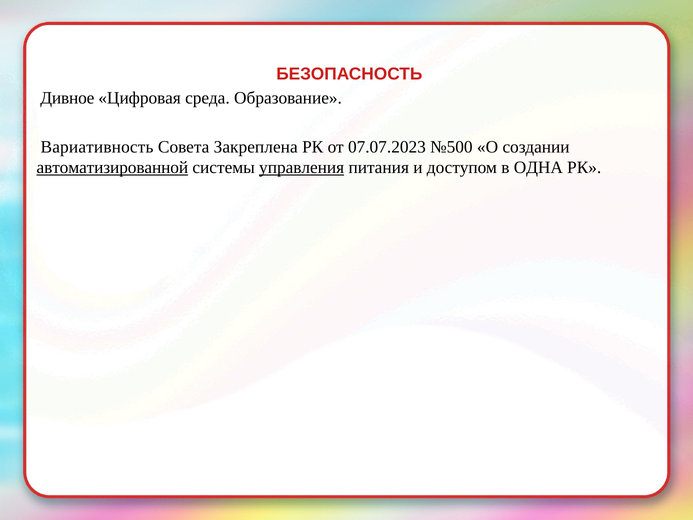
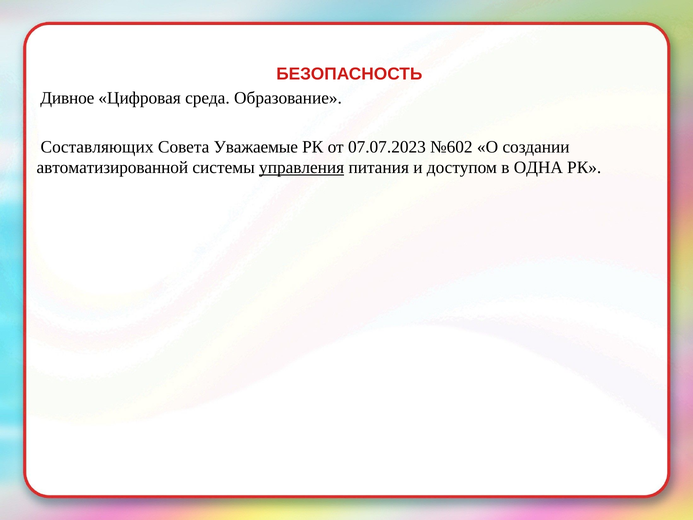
Вариативность: Вариативность -> Составляющих
Закреплена: Закреплена -> Уважаемые
№500: №500 -> №602
автоматизированной underline: present -> none
